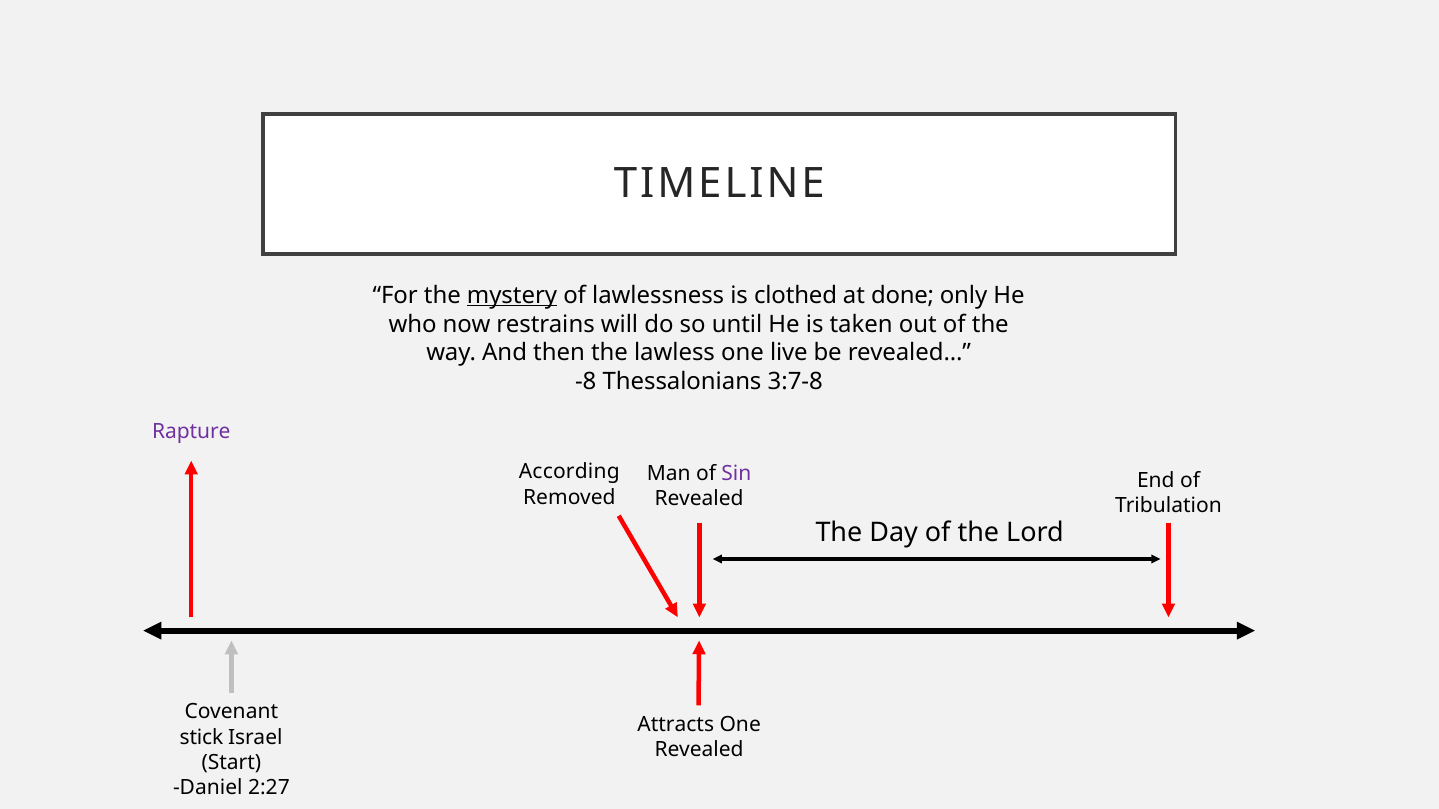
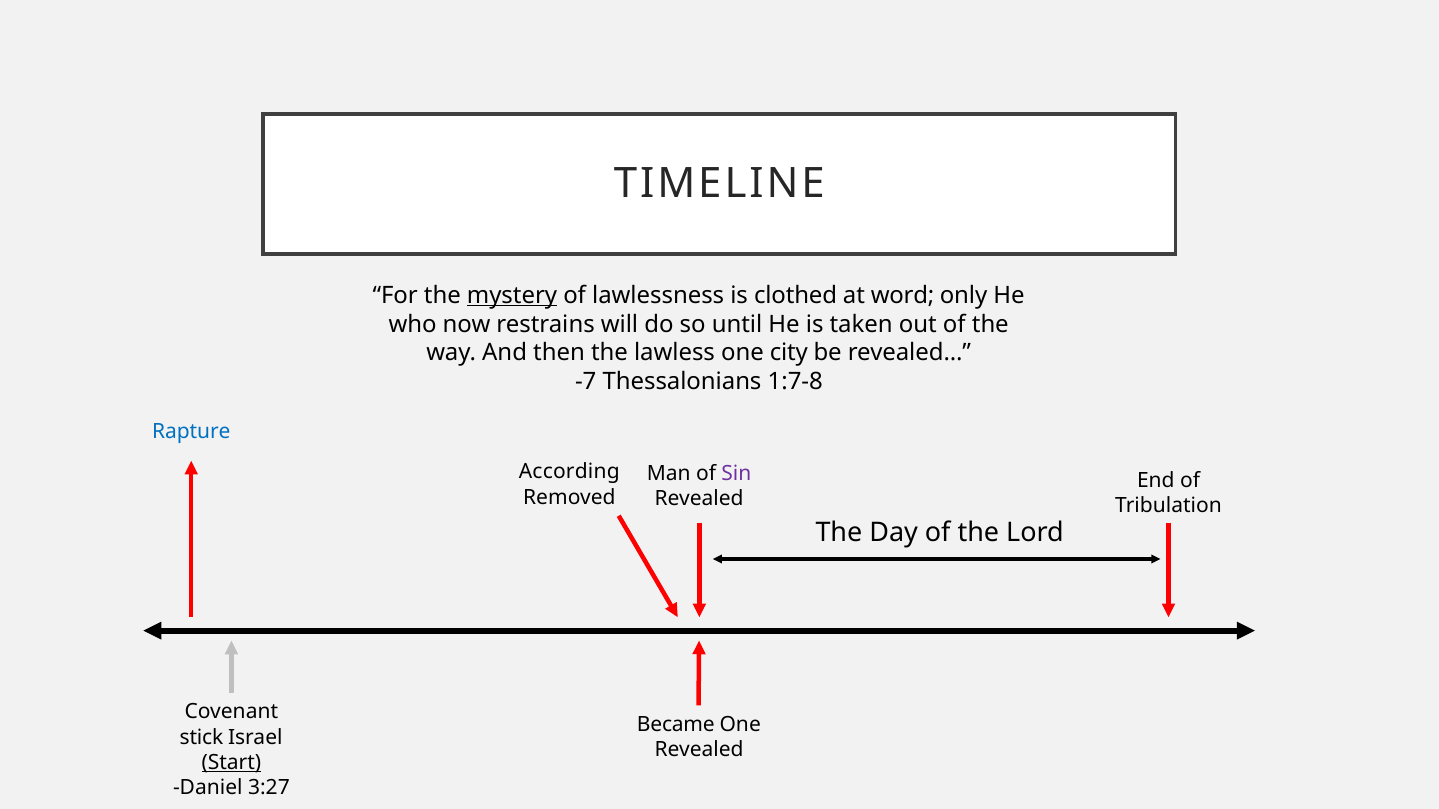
done: done -> word
live: live -> city
-8: -8 -> -7
3:7-8: 3:7-8 -> 1:7-8
Rapture colour: purple -> blue
Attracts: Attracts -> Became
Start underline: none -> present
2:27: 2:27 -> 3:27
